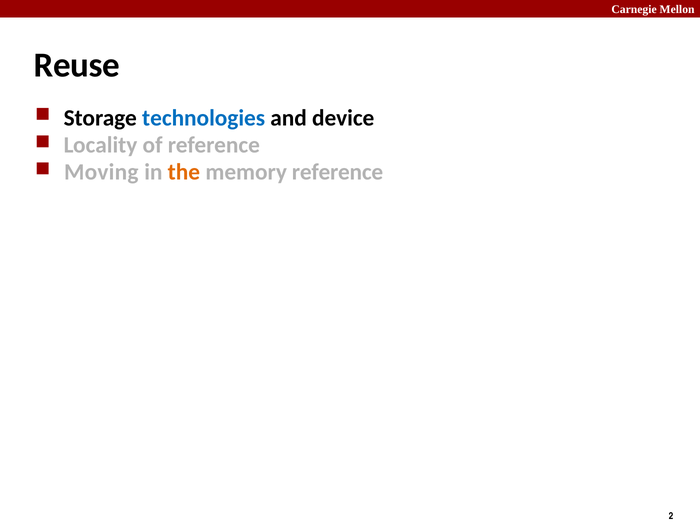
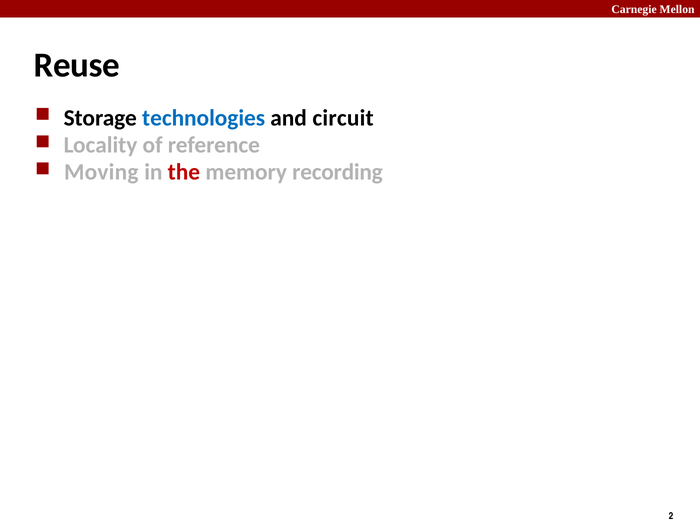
device: device -> circuit
the colour: orange -> red
memory reference: reference -> recording
